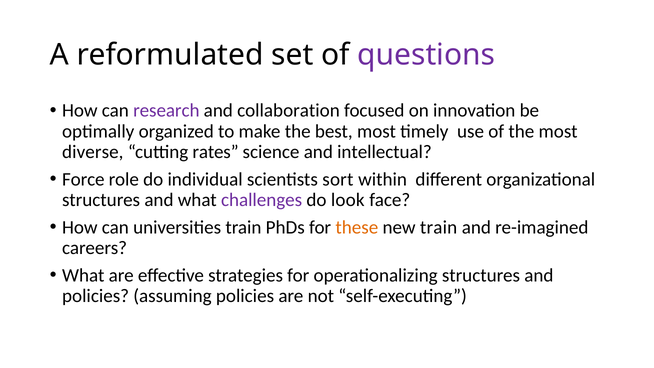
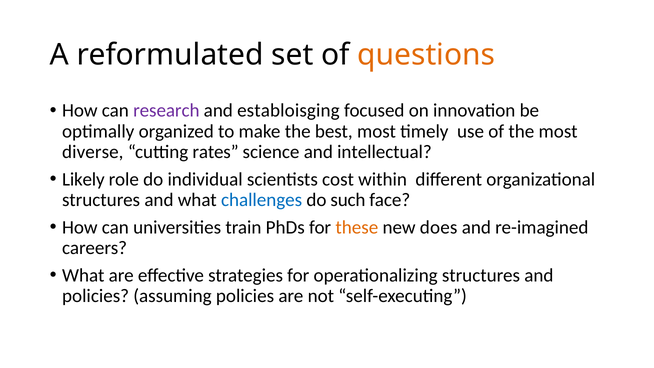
questions colour: purple -> orange
collaboration: collaboration -> establoisging
Force: Force -> Likely
sort: sort -> cost
challenges colour: purple -> blue
look: look -> such
new train: train -> does
